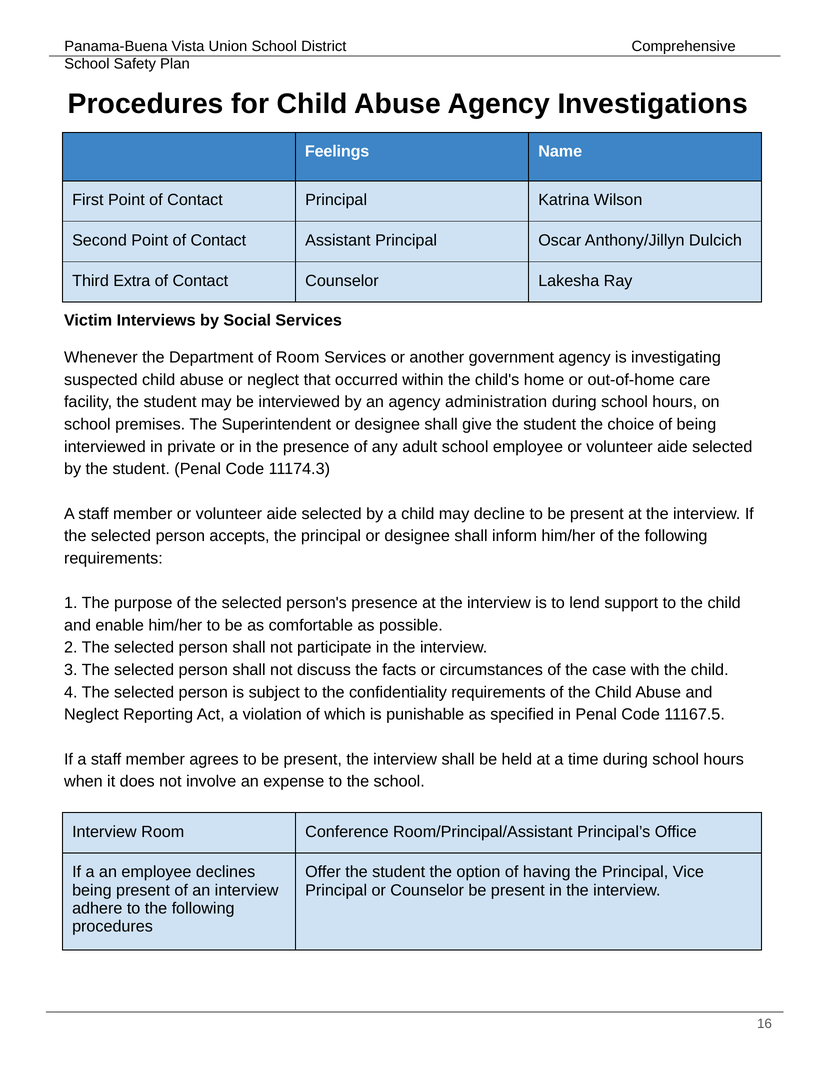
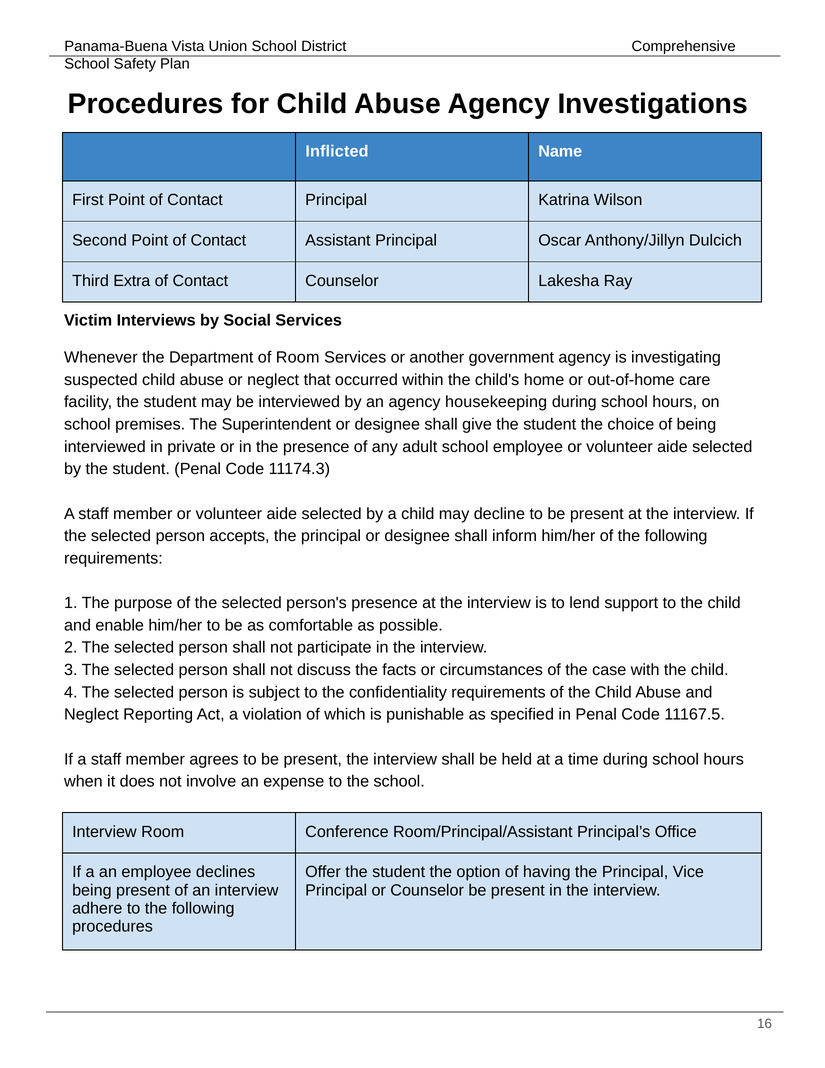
Feelings: Feelings -> Inflicted
administration: administration -> housekeeping
